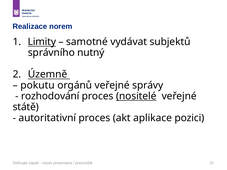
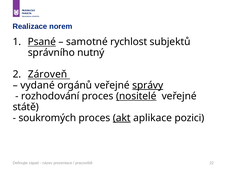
Limity: Limity -> Psané
vydávat: vydávat -> rychlost
Územně: Územně -> Zároveň
pokutu: pokutu -> vydané
správy underline: none -> present
autoritativní: autoritativní -> soukromých
akt underline: none -> present
